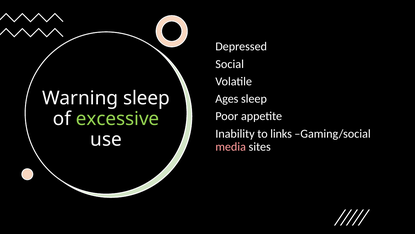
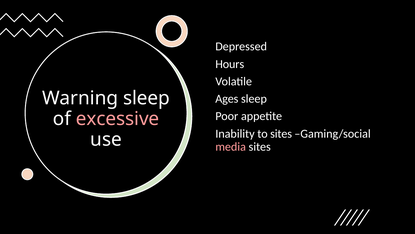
Social: Social -> Hours
excessive colour: light green -> pink
to links: links -> sites
